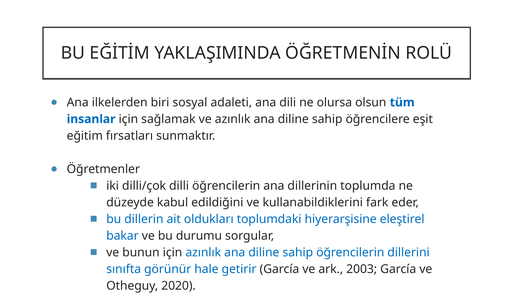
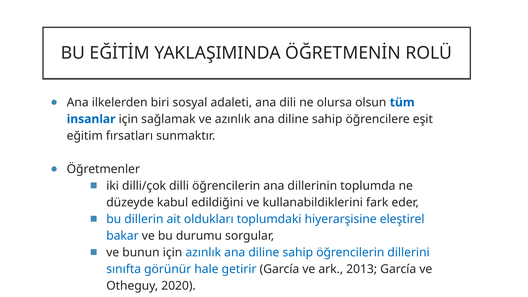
2003: 2003 -> 2013
